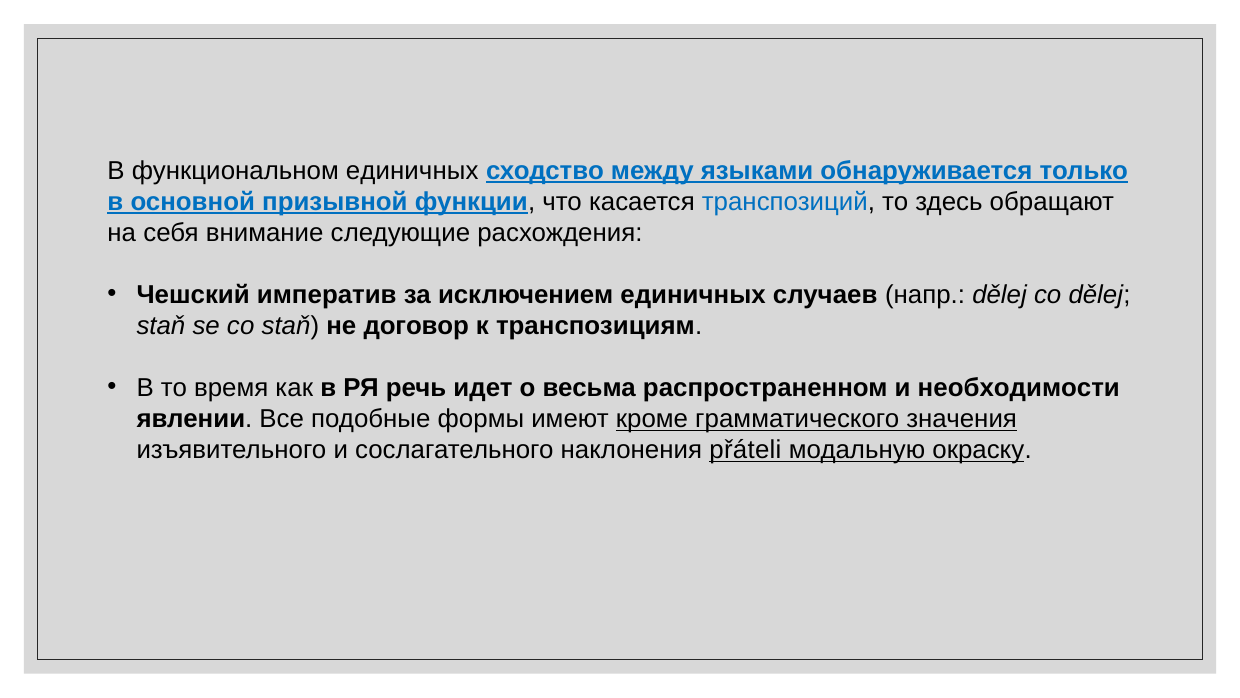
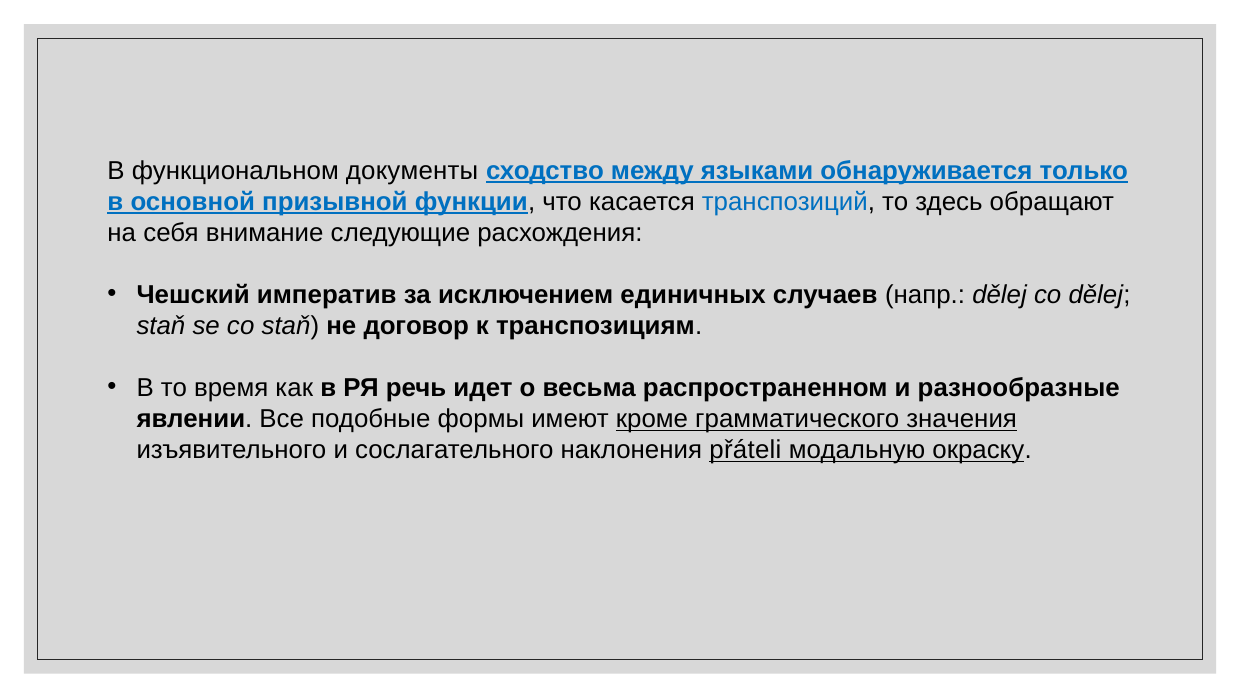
функциональном единичных: единичных -> документы
необходимости: необходимости -> разнообразные
